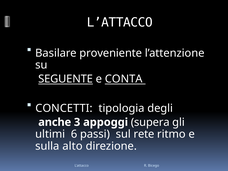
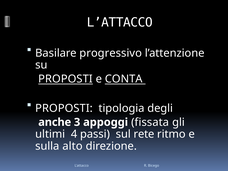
proveniente: proveniente -> progressivo
SEGUENTE at (66, 79): SEGUENTE -> PROPOSTI
CONCETTI at (64, 108): CONCETTI -> PROPOSTI
supera: supera -> fissata
6: 6 -> 4
